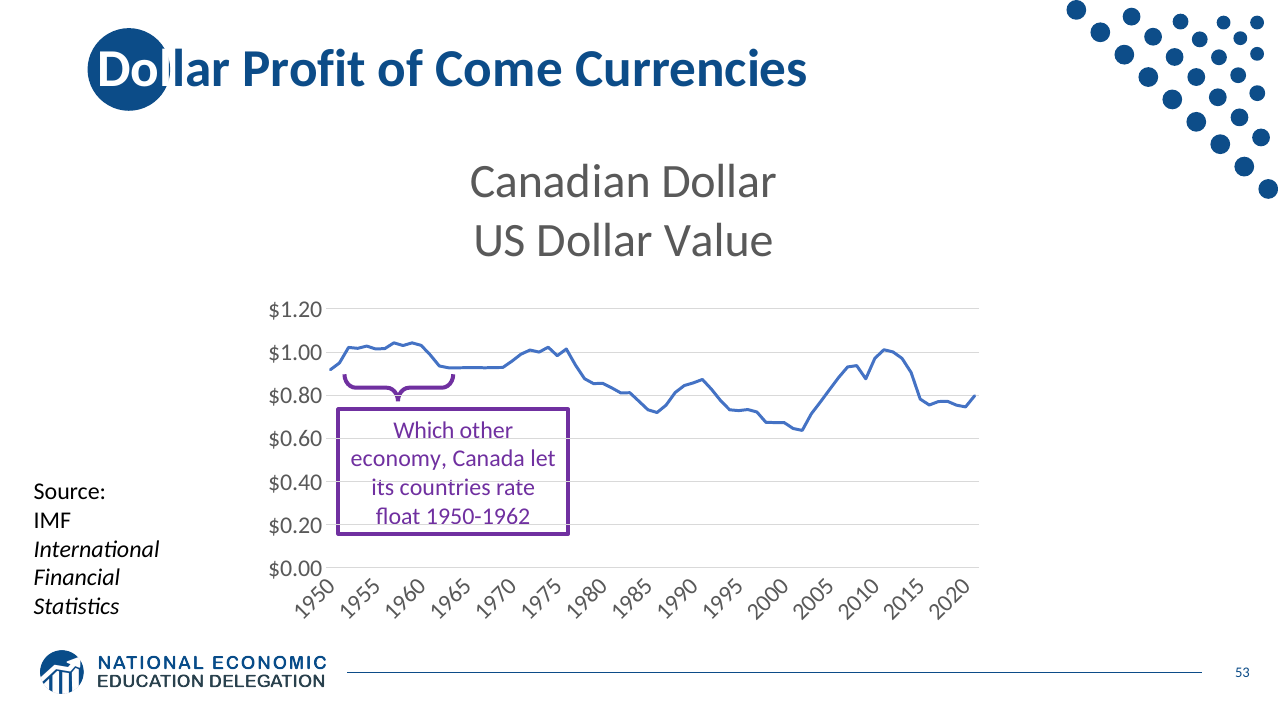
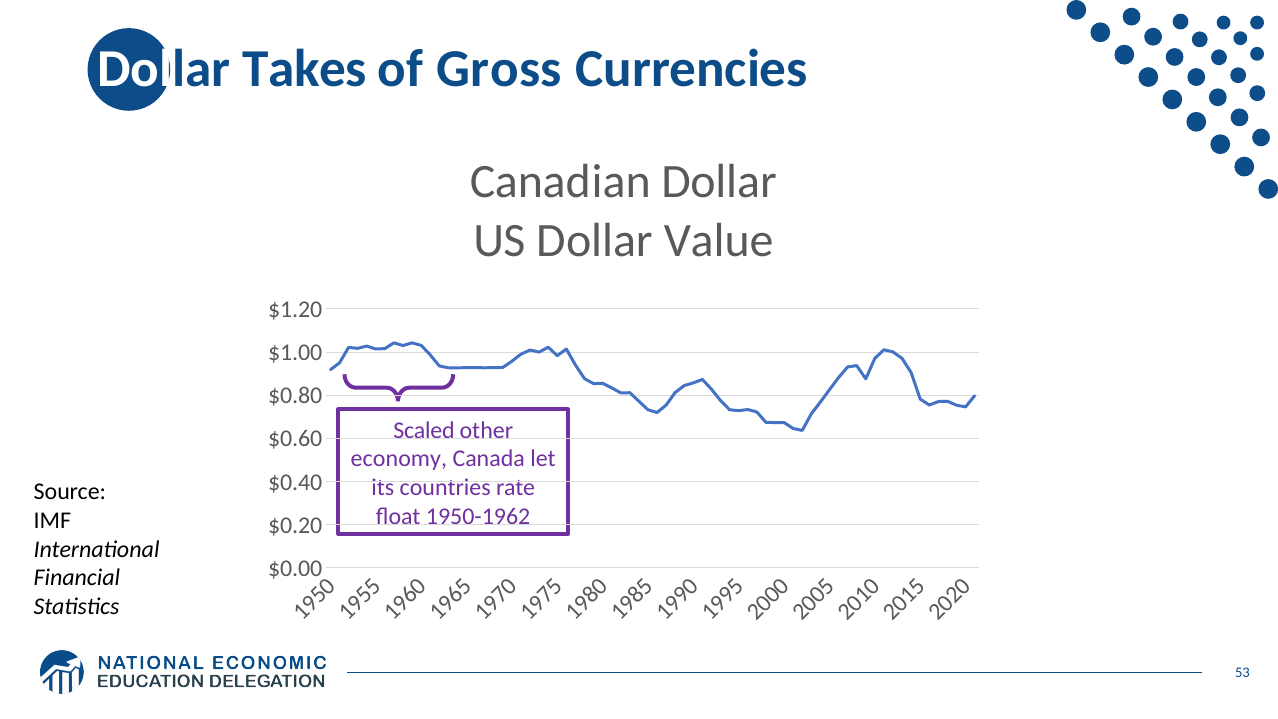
Profit: Profit -> Takes
Come: Come -> Gross
Which: Which -> Scaled
